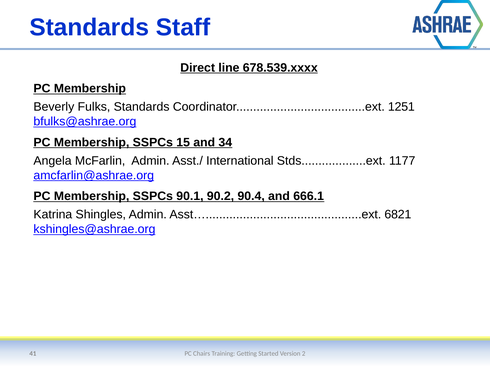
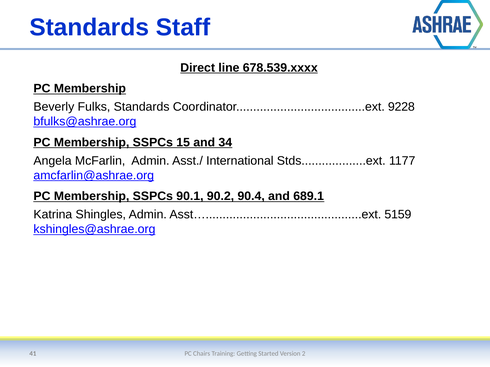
1251: 1251 -> 9228
666.1: 666.1 -> 689.1
6821: 6821 -> 5159
